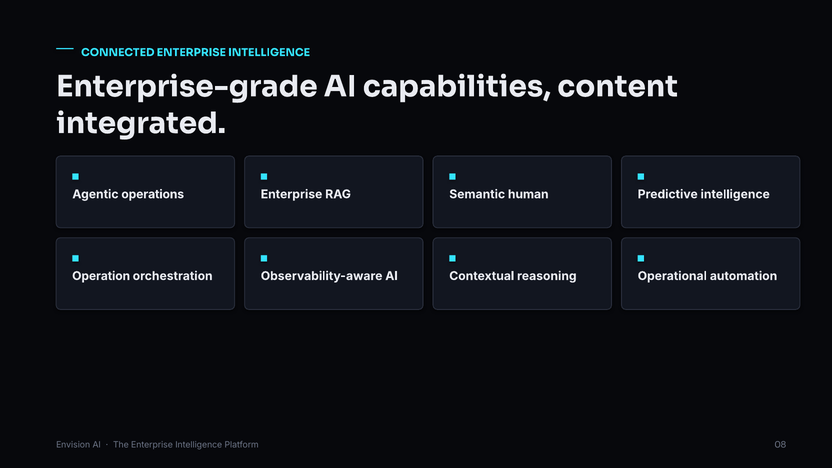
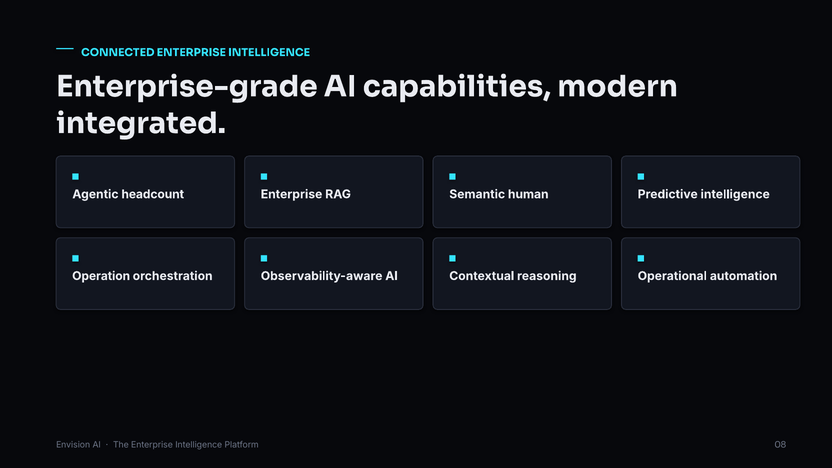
content: content -> modern
operations: operations -> headcount
